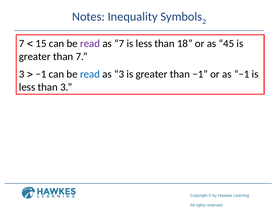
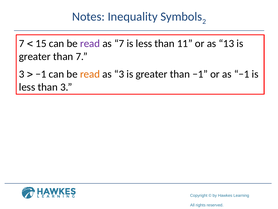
18: 18 -> 11
45: 45 -> 13
read at (90, 74) colour: blue -> orange
